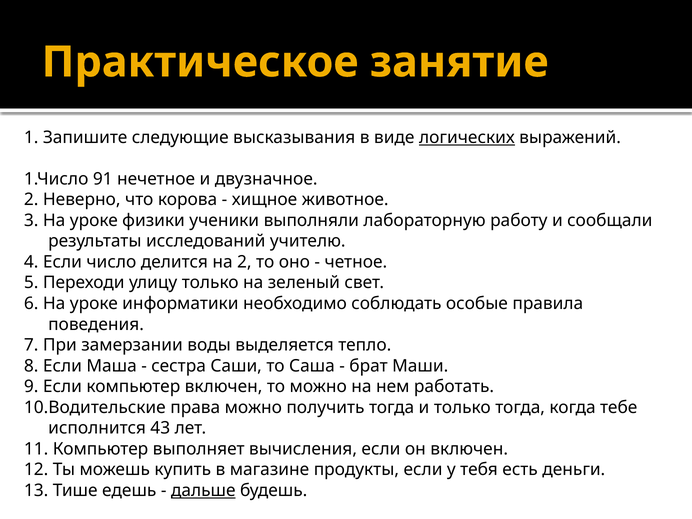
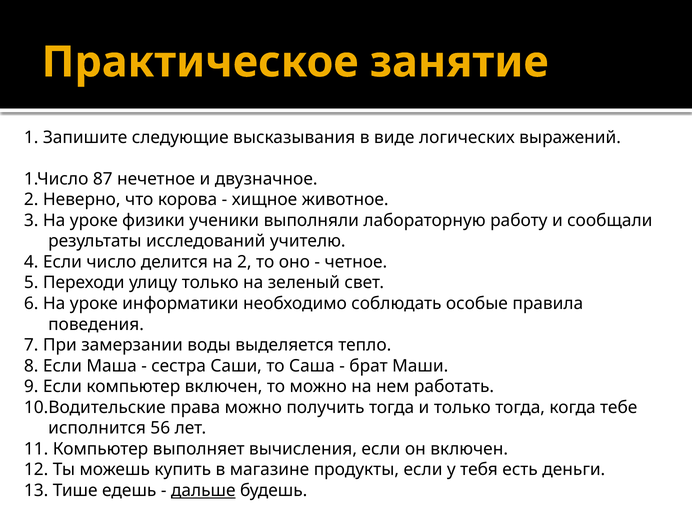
логических underline: present -> none
91: 91 -> 87
43: 43 -> 56
